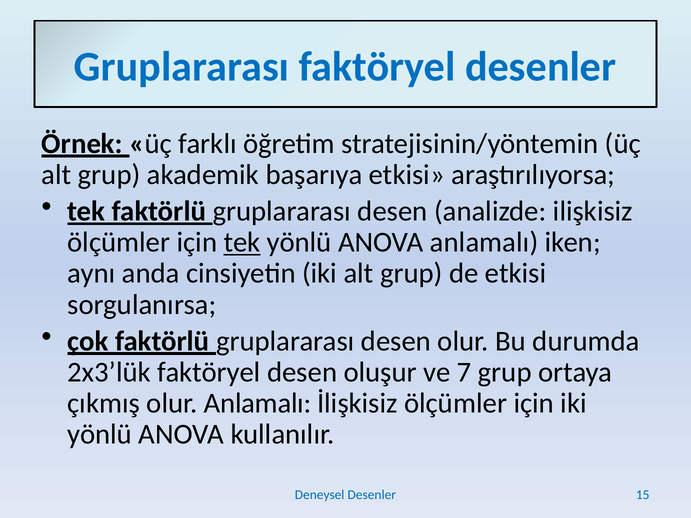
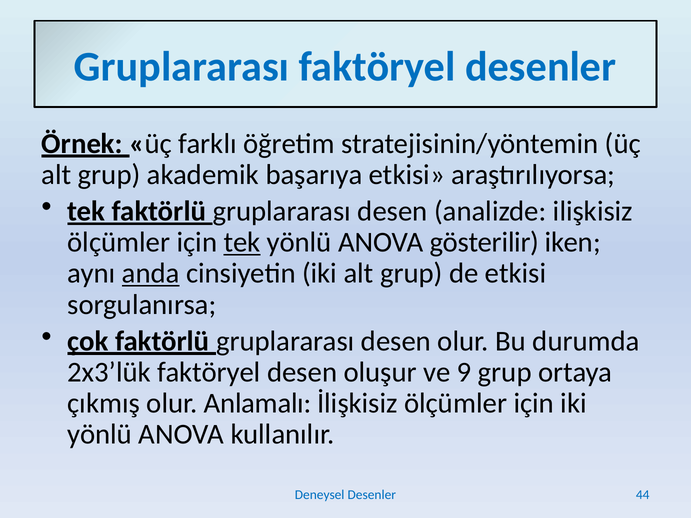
ANOVA anlamalı: anlamalı -> gösterilir
anda underline: none -> present
7: 7 -> 9
15: 15 -> 44
